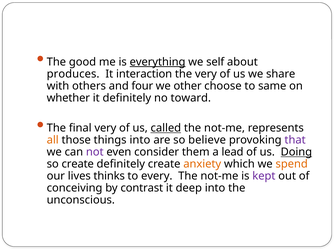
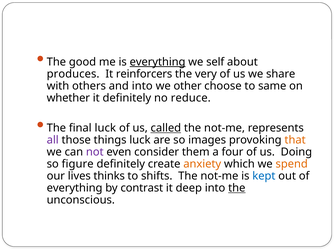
interaction: interaction -> reinforcers
and four: four -> into
toward: toward -> reduce
final very: very -> luck
all colour: orange -> purple
things into: into -> luck
believe: believe -> images
that colour: purple -> orange
lead: lead -> four
Doing underline: present -> none
so create: create -> figure
every: every -> shifts
kept colour: purple -> blue
conceiving at (75, 188): conceiving -> everything
the at (237, 188) underline: none -> present
